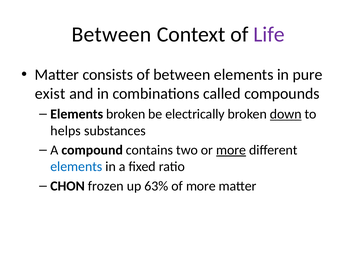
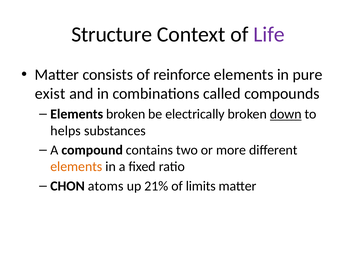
Between at (112, 34): Between -> Structure
of between: between -> reinforce
more at (231, 150) underline: present -> none
elements at (76, 167) colour: blue -> orange
frozen: frozen -> atoms
63%: 63% -> 21%
of more: more -> limits
